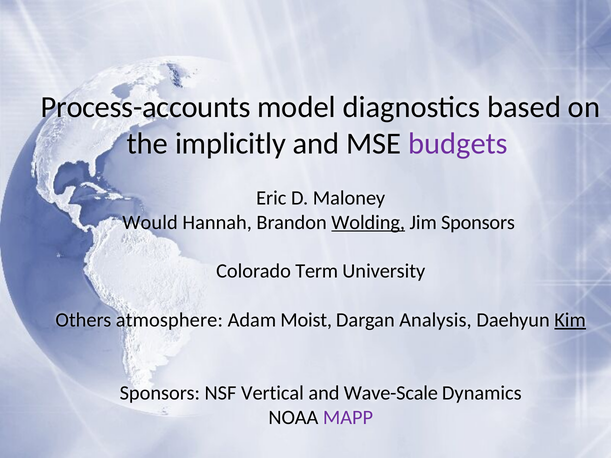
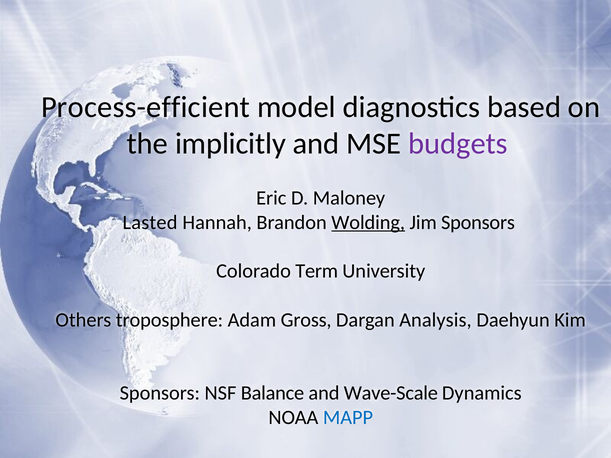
Process-accounts: Process-accounts -> Process-efficient
Would: Would -> Lasted
atmosphere: atmosphere -> troposphere
Moist: Moist -> Gross
Kim underline: present -> none
Vertical: Vertical -> Balance
MAPP colour: purple -> blue
